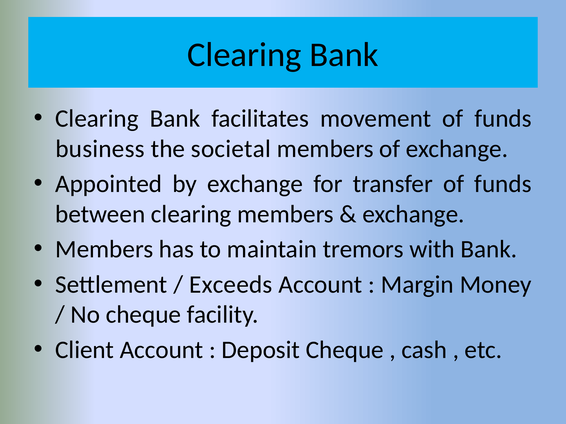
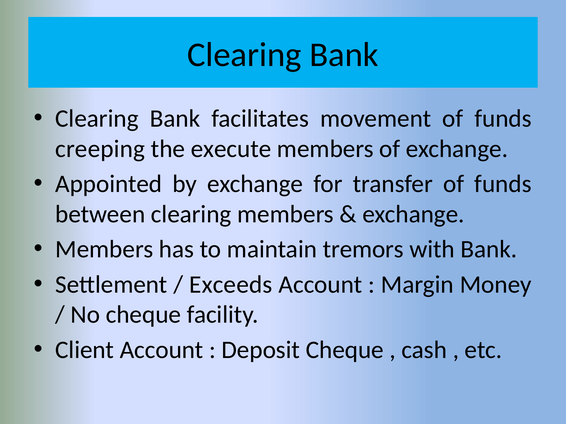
business: business -> creeping
societal: societal -> execute
